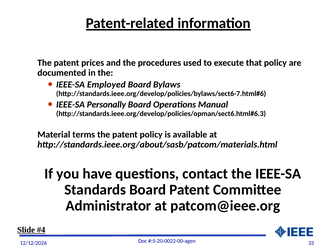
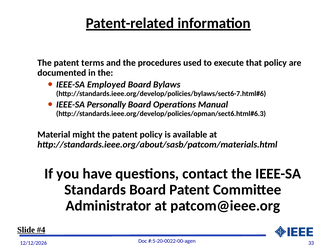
prices: prices -> terms
terms: terms -> might
